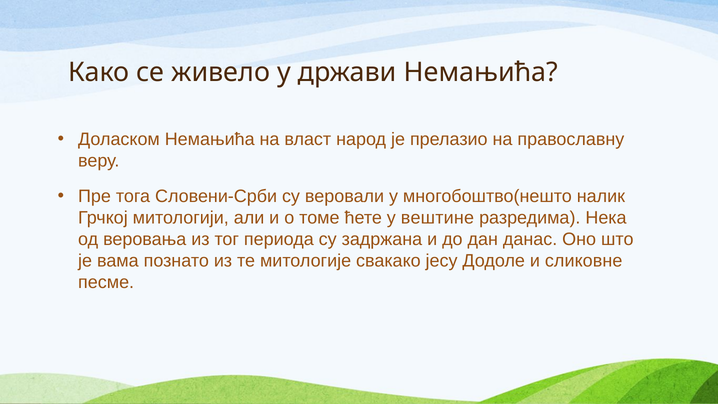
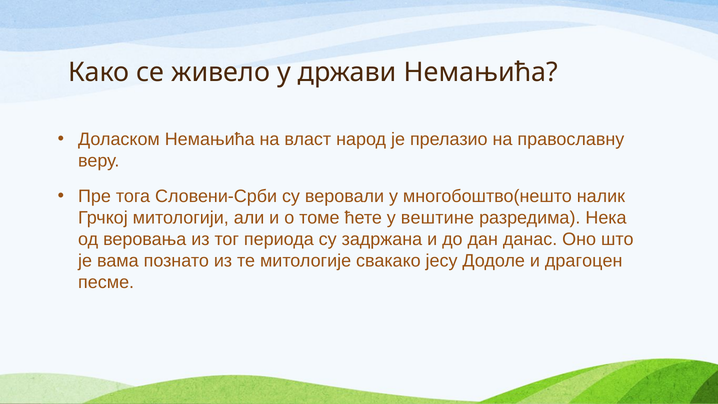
сликовне: сликовне -> драгоцен
